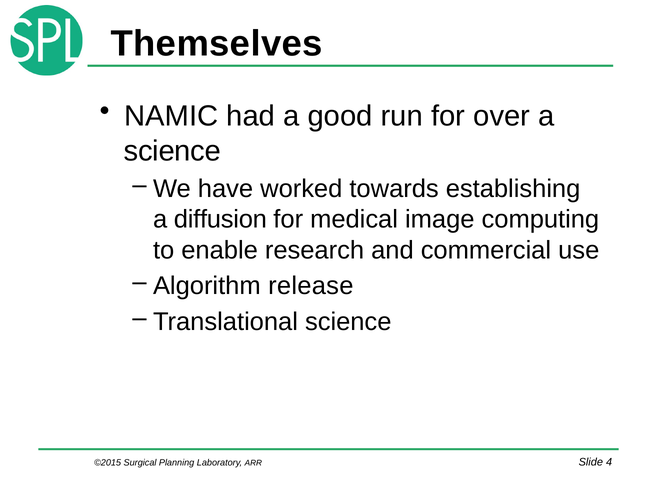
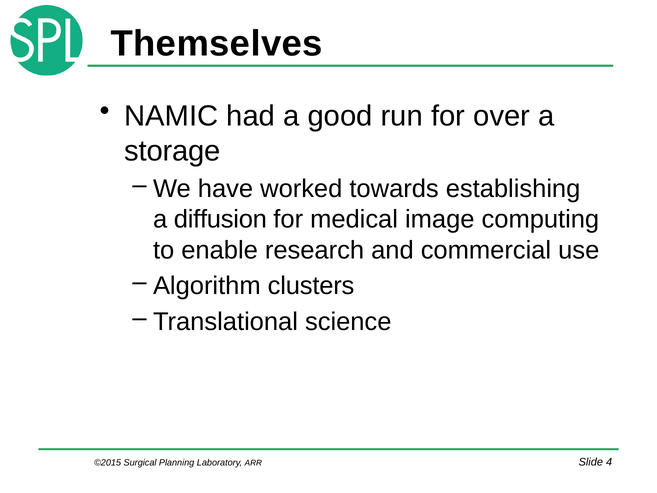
science at (172, 151): science -> storage
release: release -> clusters
